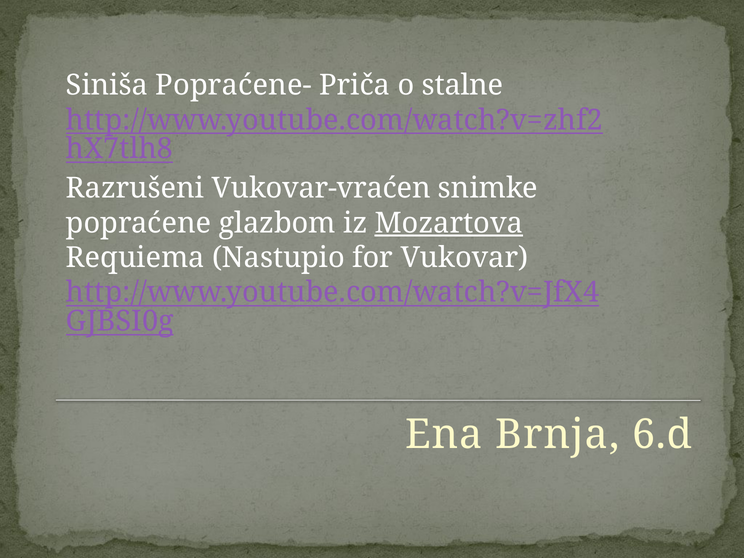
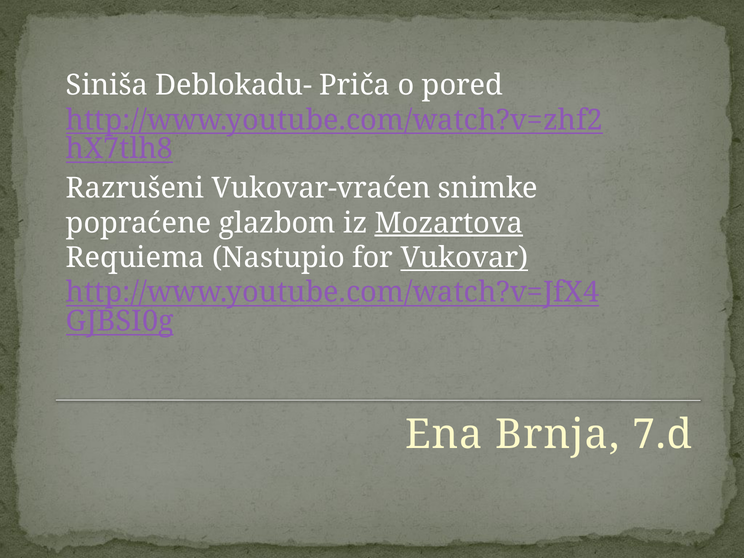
Popraćene-: Popraćene- -> Deblokadu-
stalne: stalne -> pored
Vukovar underline: none -> present
6.d: 6.d -> 7.d
